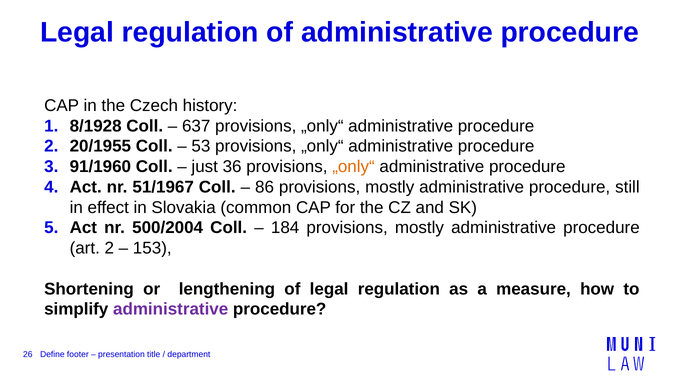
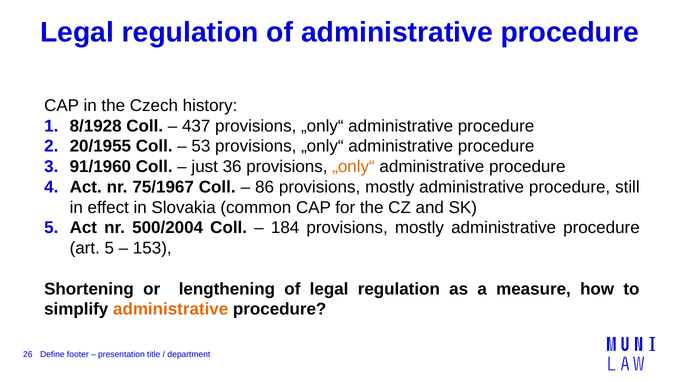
637: 637 -> 437
51/1967: 51/1967 -> 75/1967
art 2: 2 -> 5
administrative at (171, 310) colour: purple -> orange
